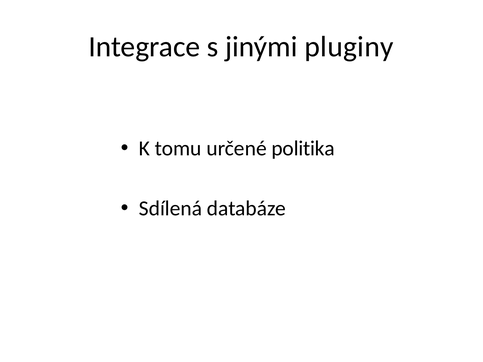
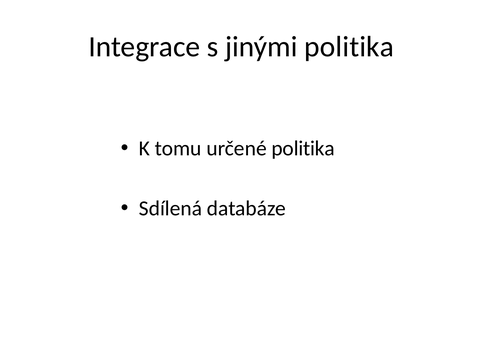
jinými pluginy: pluginy -> politika
